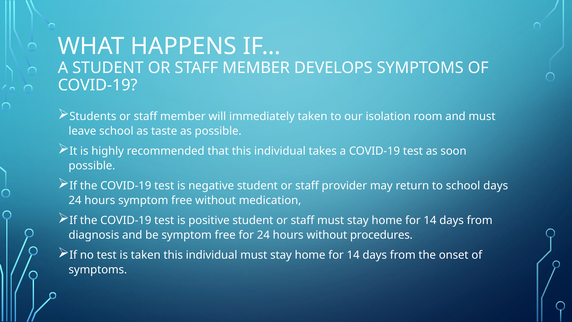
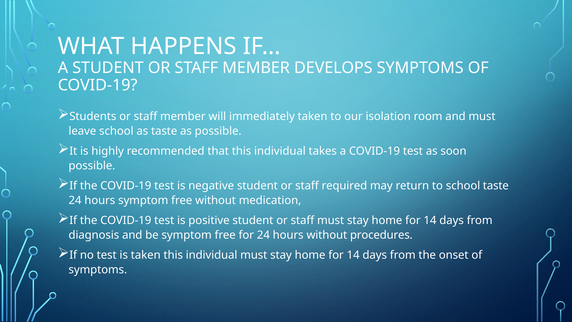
provider: provider -> required
school days: days -> taste
